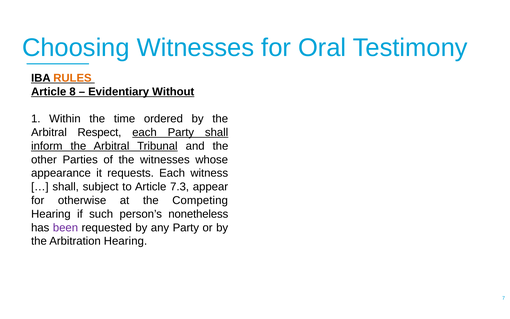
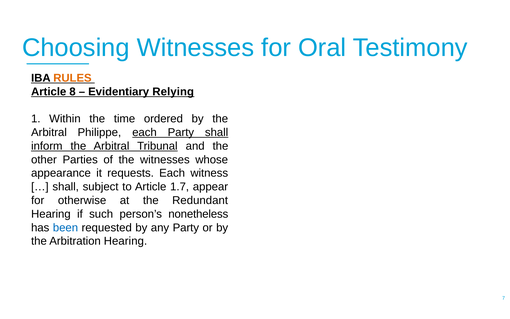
Without: Without -> Relying
Respect: Respect -> Philippe
7.3: 7.3 -> 1.7
Competing: Competing -> Redundant
been colour: purple -> blue
